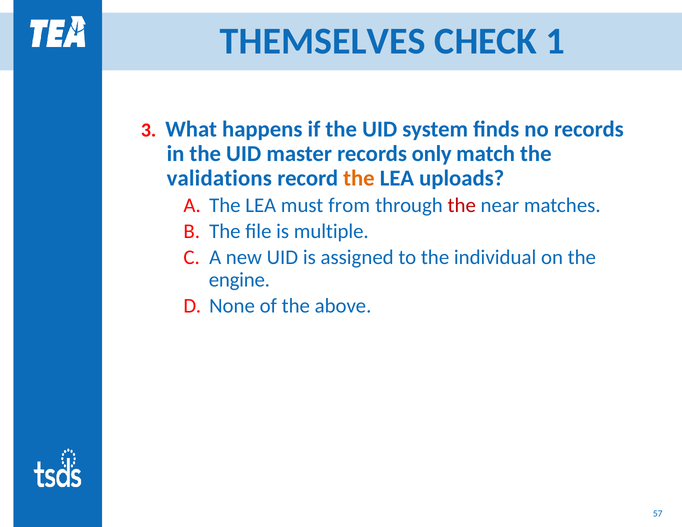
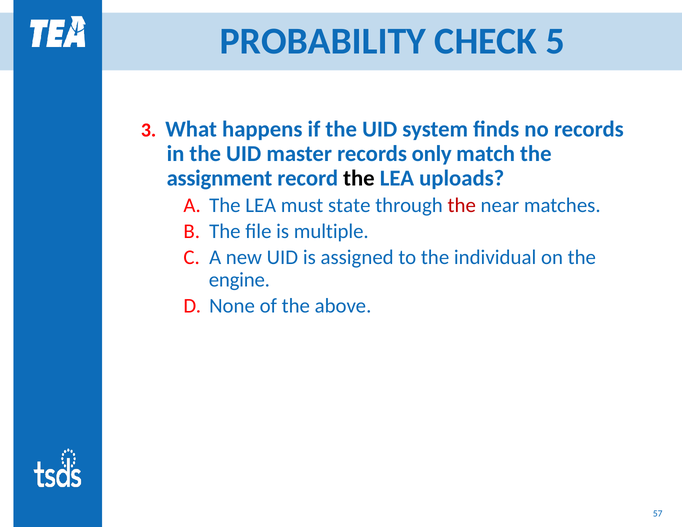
THEMSELVES: THEMSELVES -> PROBABILITY
1: 1 -> 5
validations: validations -> assignment
the at (359, 178) colour: orange -> black
from: from -> state
